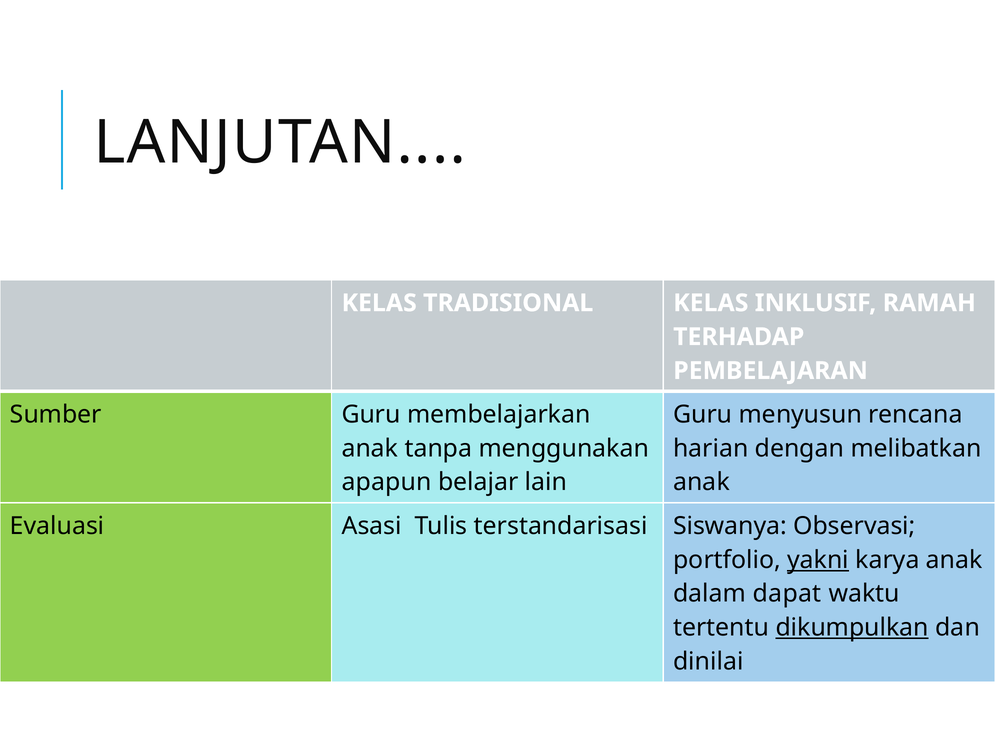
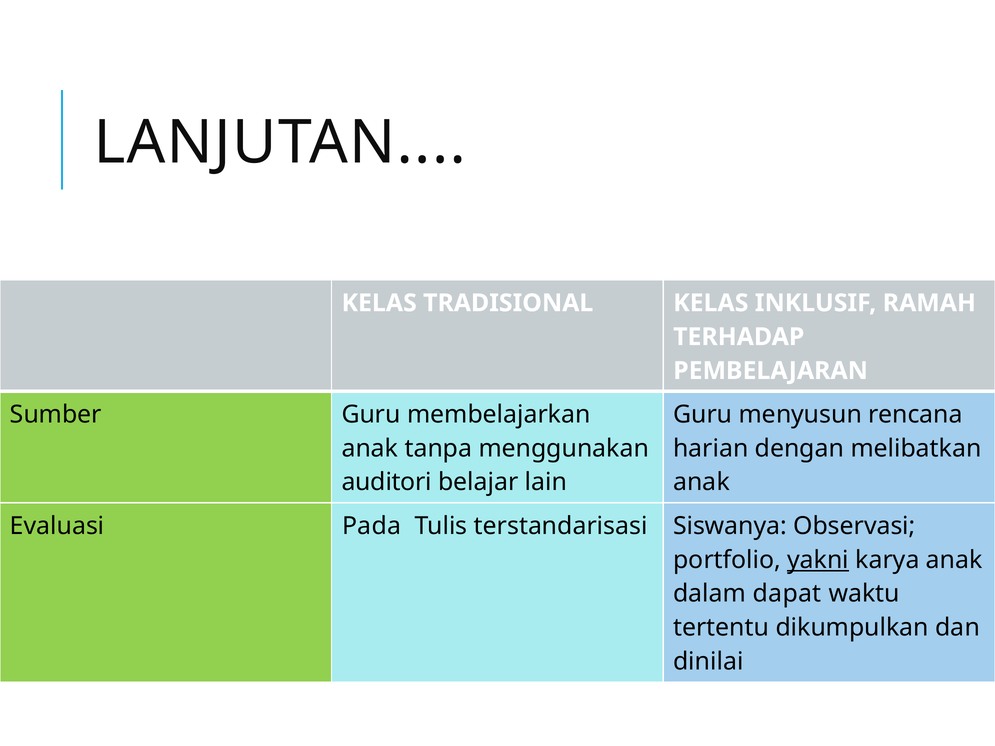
apapun: apapun -> auditori
Asasi: Asasi -> Pada
dikumpulkan underline: present -> none
